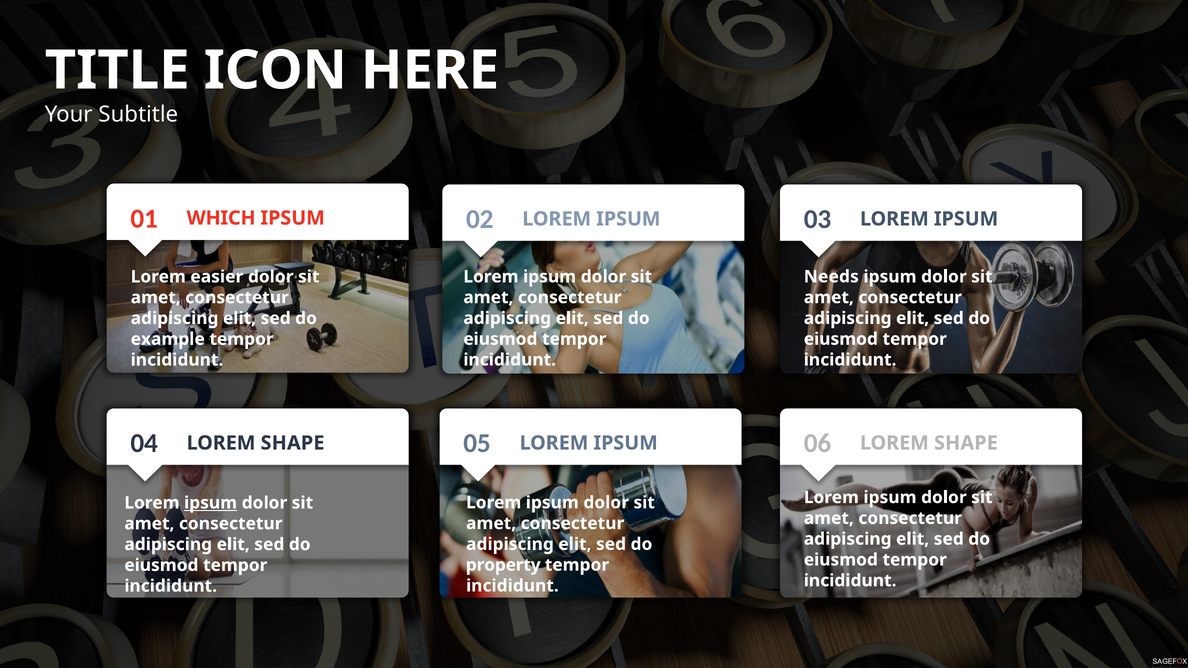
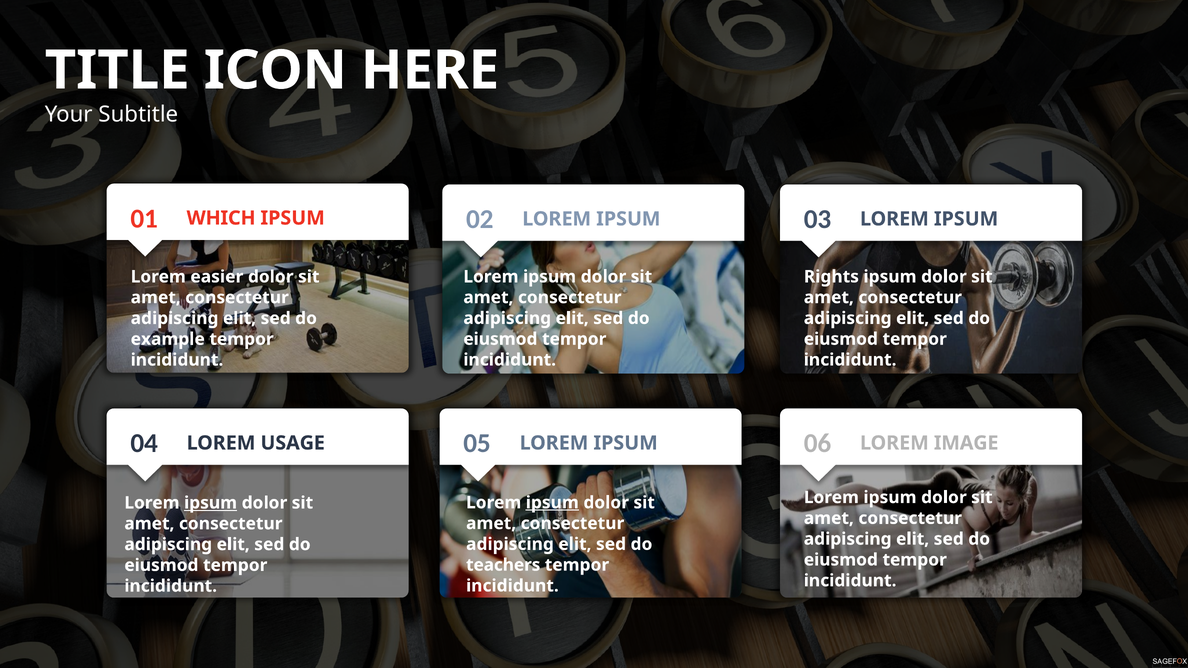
Needs: Needs -> Rights
04 LOREM SHAPE: SHAPE -> USAGE
06 LOREM SHAPE: SHAPE -> IMAGE
ipsum at (552, 503) underline: none -> present
property: property -> teachers
